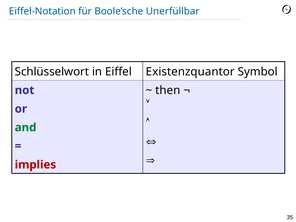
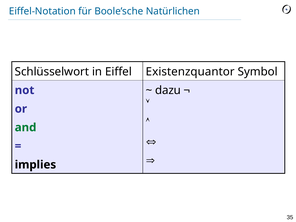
Unerfüllbar: Unerfüllbar -> Natürlichen
then: then -> dazu
implies colour: red -> black
